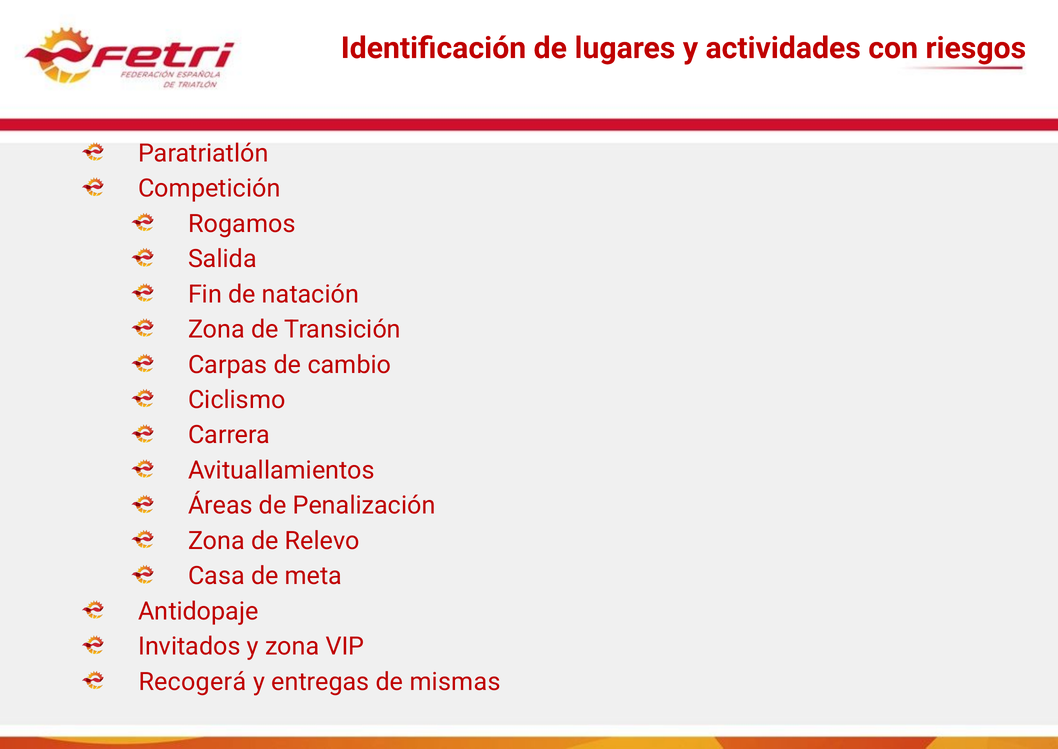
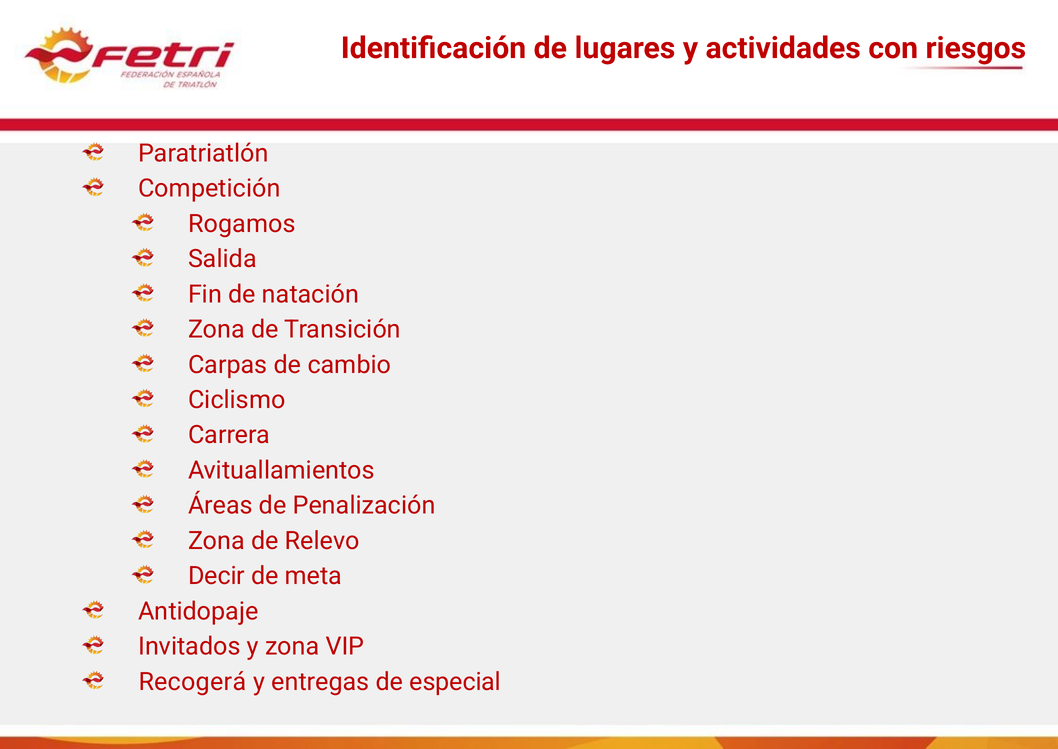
Casa: Casa -> Decir
mismas: mismas -> especial
